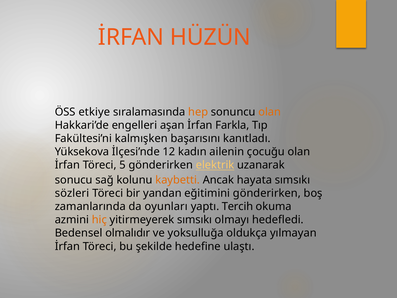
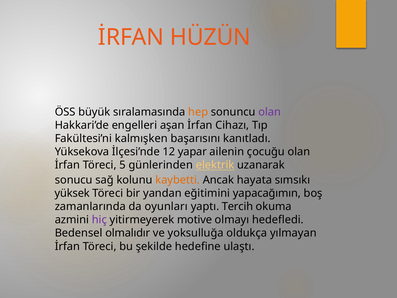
etkiye: etkiye -> büyük
olan at (270, 112) colour: orange -> purple
Farkla: Farkla -> Cihazı
kadın: kadın -> yapar
5 gönderirken: gönderirken -> günlerinden
sözleri: sözleri -> yüksek
eğitimini gönderirken: gönderirken -> yapacağımın
hiç colour: orange -> purple
yitirmeyerek sımsıkı: sımsıkı -> motive
